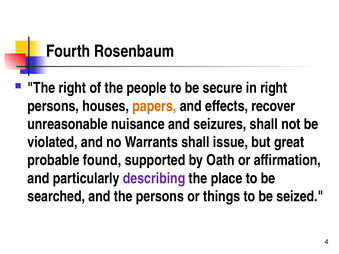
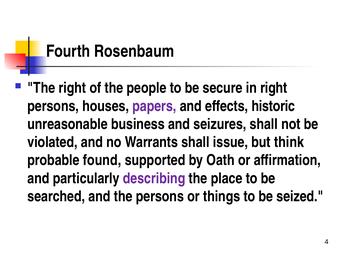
papers colour: orange -> purple
recover: recover -> historic
nuisance: nuisance -> business
great: great -> think
